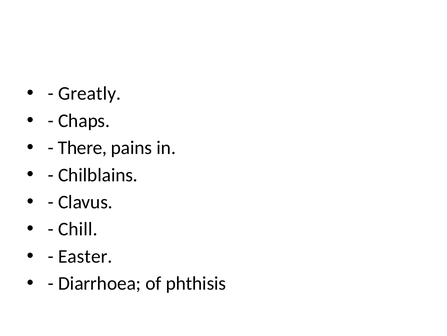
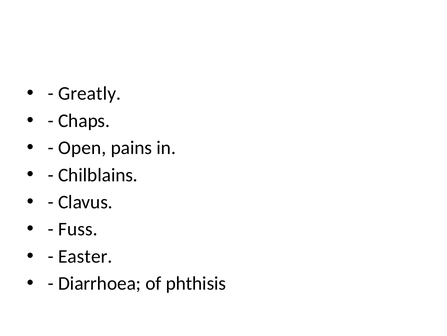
There: There -> Open
Chill: Chill -> Fuss
